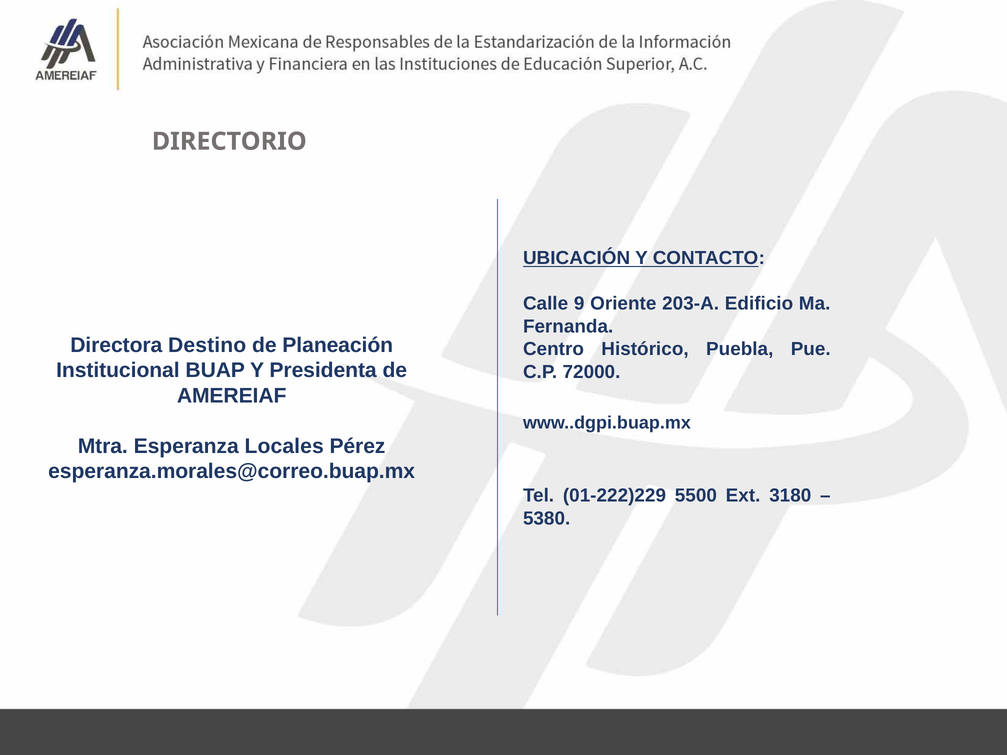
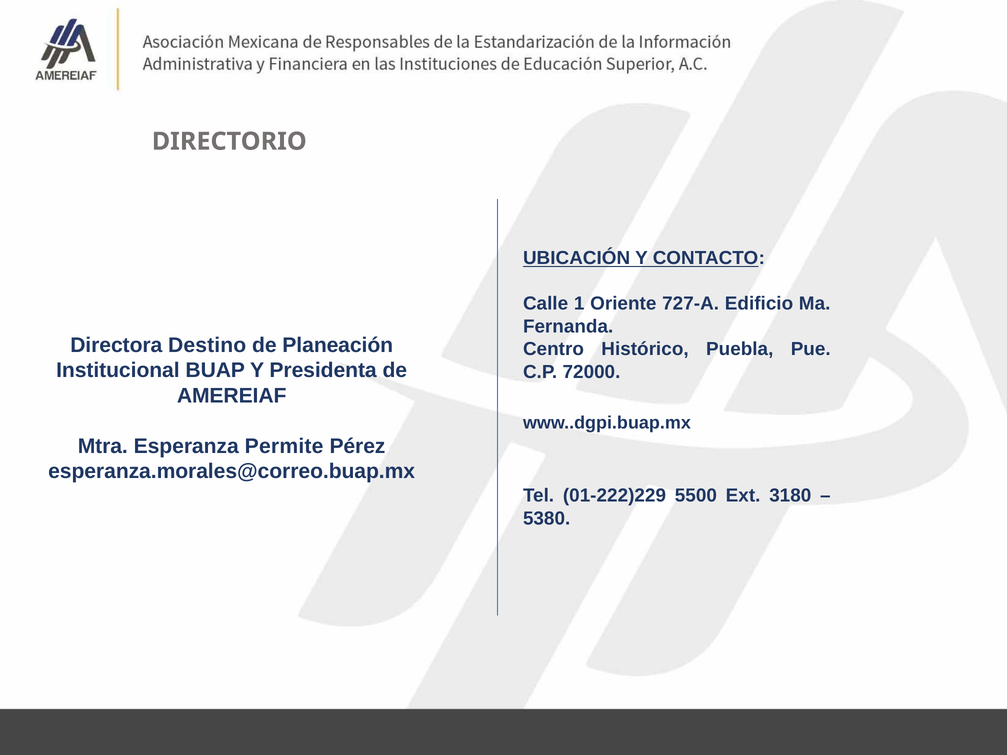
9: 9 -> 1
203-A: 203-A -> 727-A
Locales: Locales -> Permite
